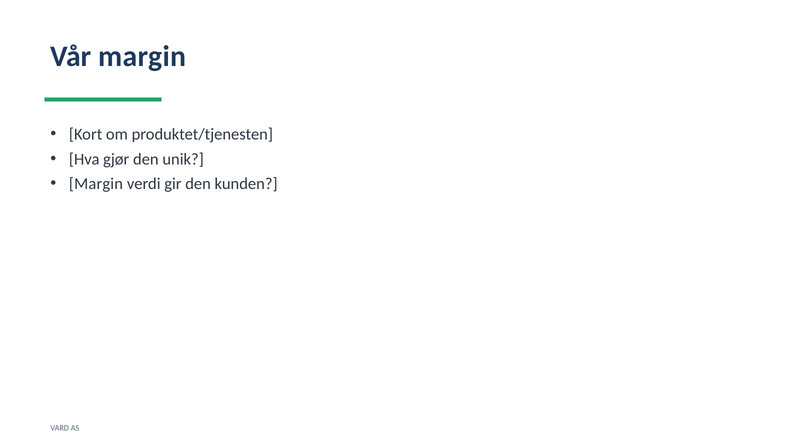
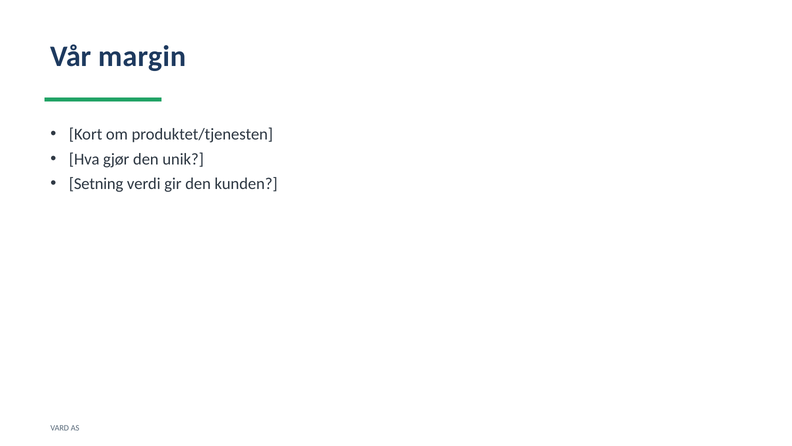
Margin at (96, 184): Margin -> Setning
